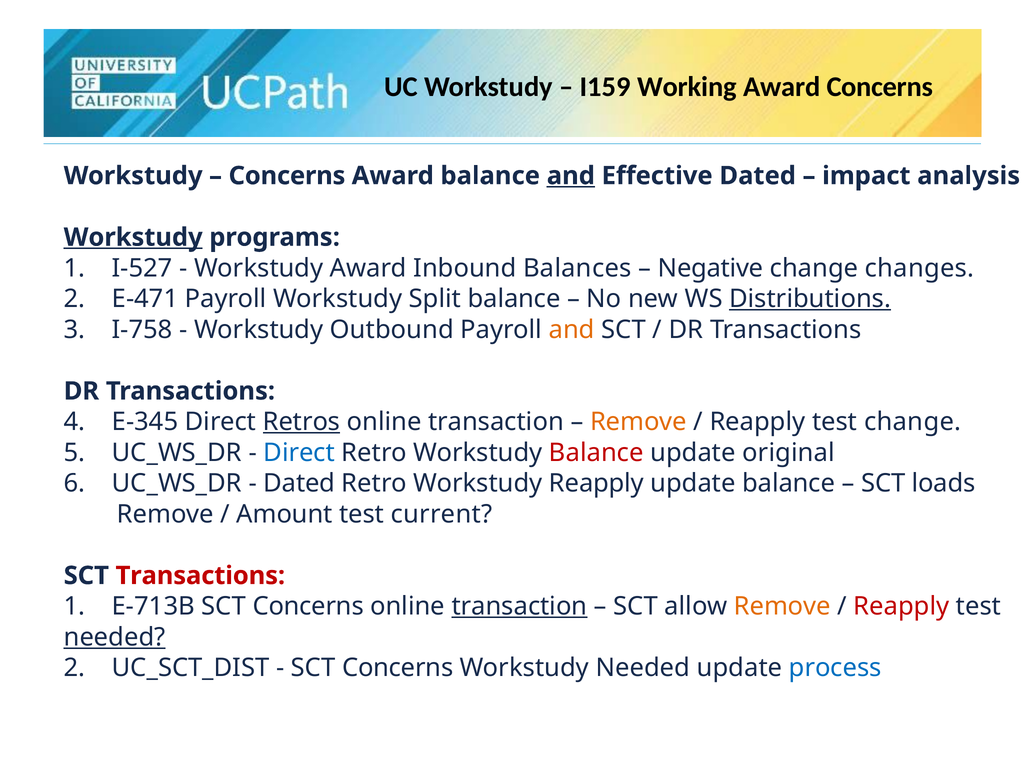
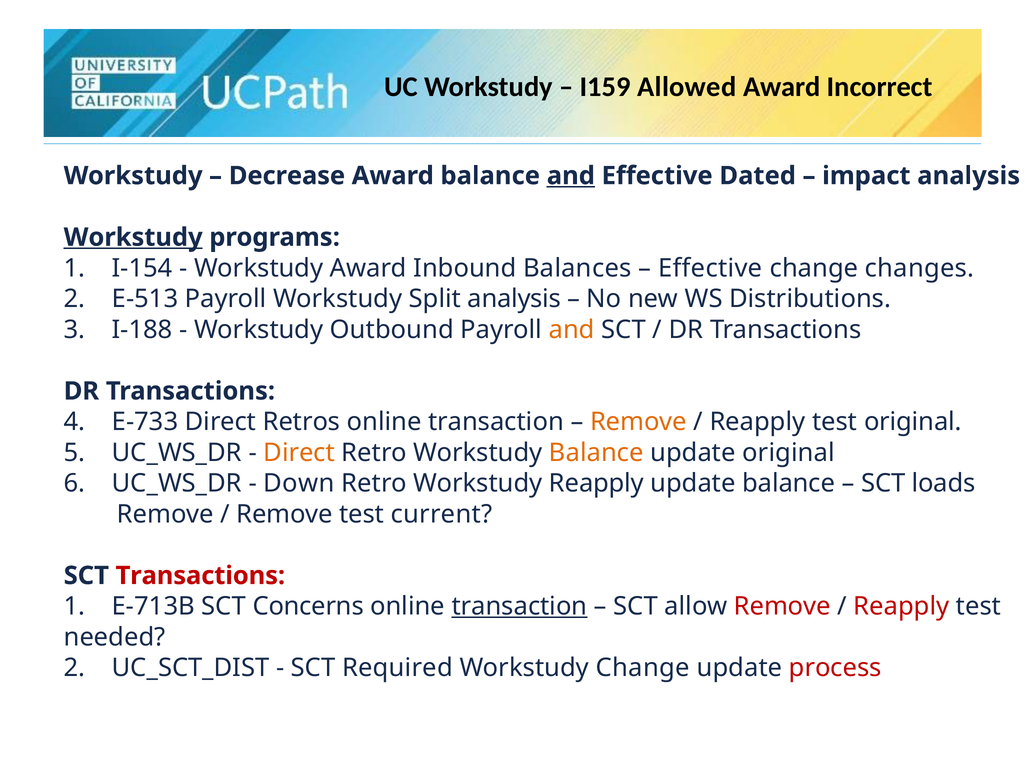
Working: Working -> Allowed
Award Concerns: Concerns -> Incorrect
Concerns at (287, 176): Concerns -> Decrease
I-527: I-527 -> I-154
Negative at (711, 268): Negative -> Effective
E-471: E-471 -> E-513
Split balance: balance -> analysis
Distributions underline: present -> none
I-758: I-758 -> I-188
E-345: E-345 -> E-733
Retros underline: present -> none
test change: change -> original
Direct at (299, 452) colour: blue -> orange
Balance at (596, 452) colour: red -> orange
Dated at (299, 483): Dated -> Down
Amount at (284, 514): Amount -> Remove
Remove at (782, 606) colour: orange -> red
needed at (115, 637) underline: present -> none
Concerns at (398, 668): Concerns -> Required
Workstudy Needed: Needed -> Change
process colour: blue -> red
